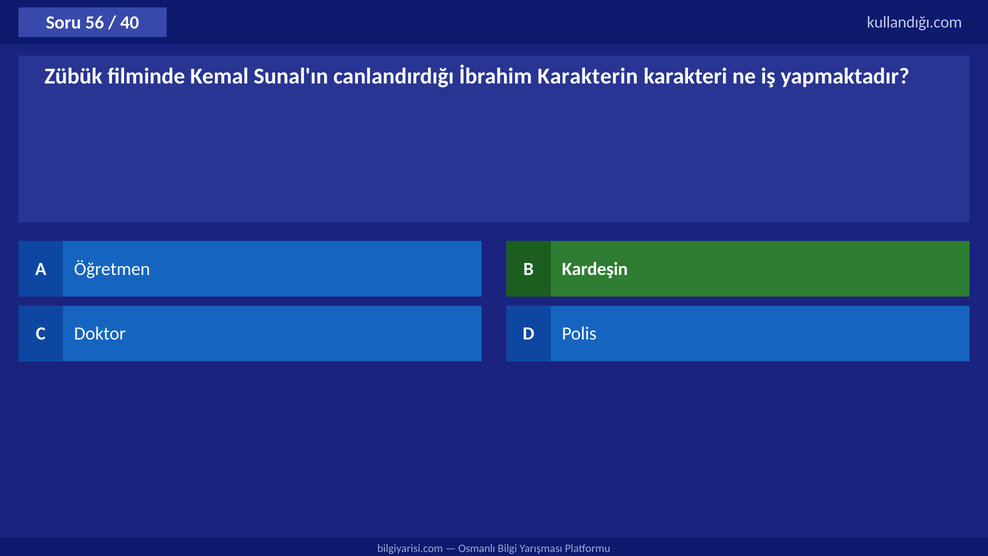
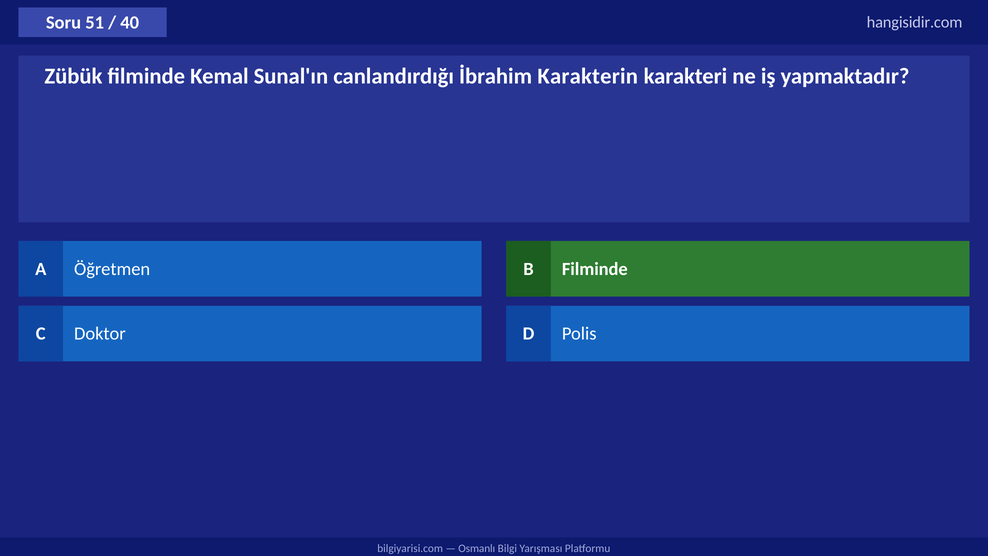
56: 56 -> 51
kullandığı.com: kullandığı.com -> hangisidir.com
B Kardeşin: Kardeşin -> Filminde
